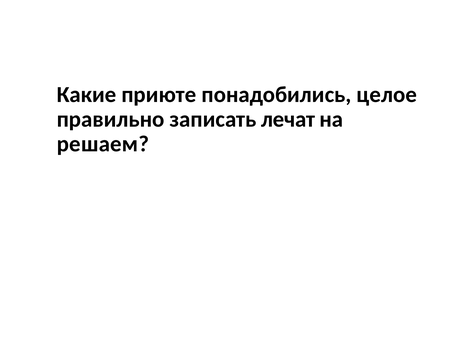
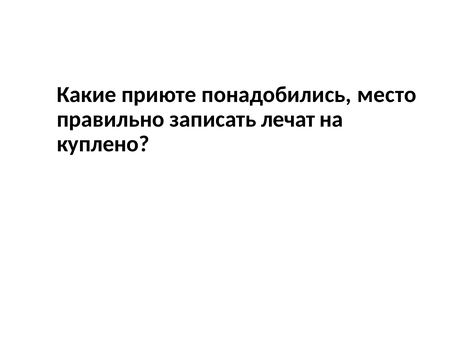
целое: целое -> место
решаем: решаем -> куплено
